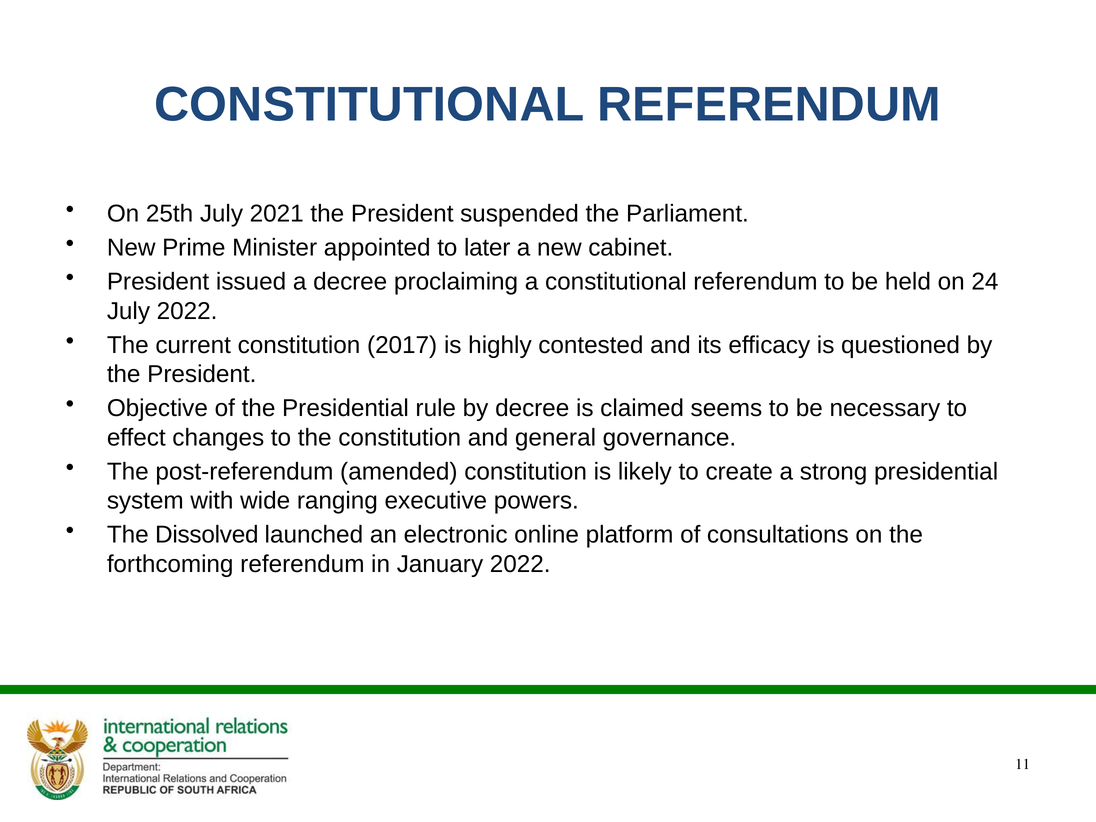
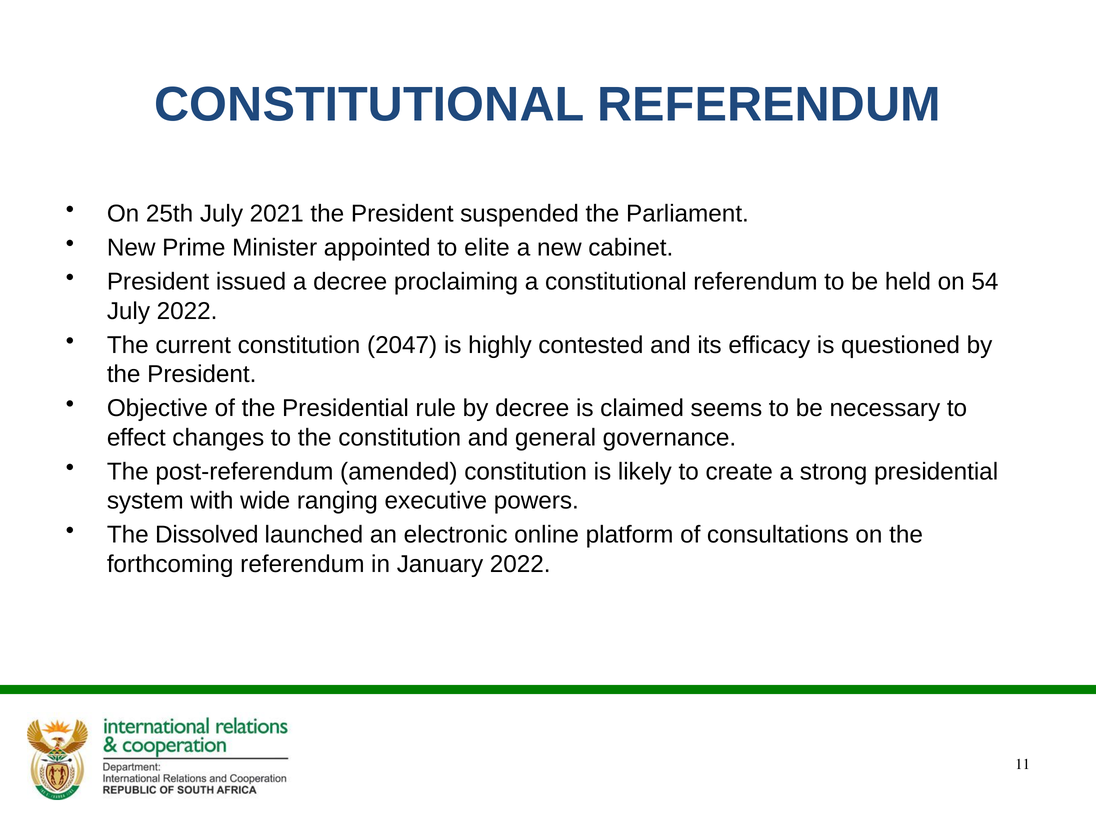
later: later -> elite
24: 24 -> 54
2017: 2017 -> 2047
